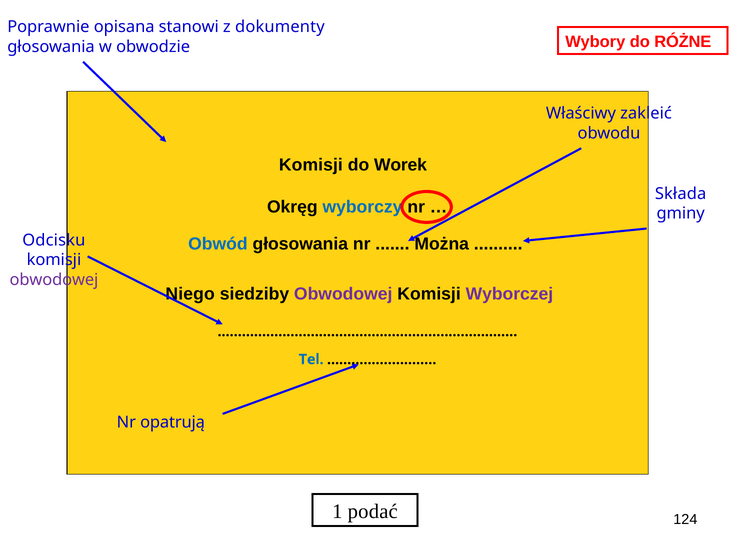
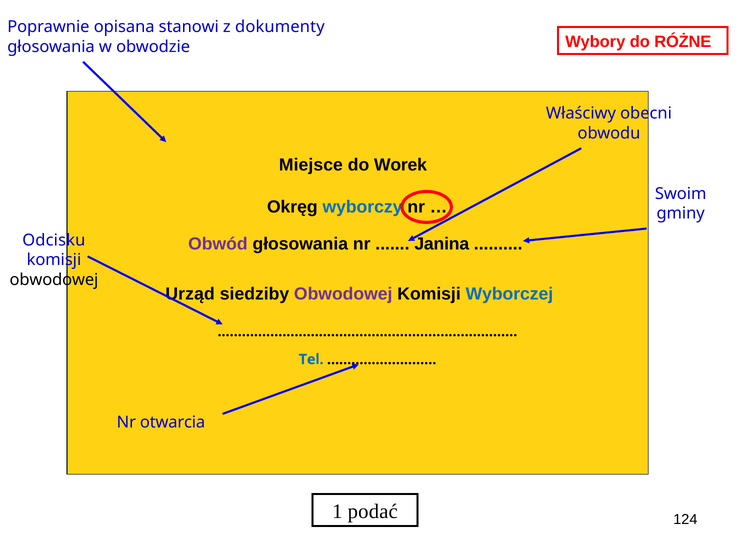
zakleić: zakleić -> obecni
Komisji at (311, 165): Komisji -> Miejsce
Składa: Składa -> Swoim
Obwód colour: blue -> purple
Można: Można -> Janina
obwodowej at (54, 280) colour: purple -> black
Niego: Niego -> Urząd
Wyborczej colour: purple -> blue
opatrują: opatrują -> otwarcia
